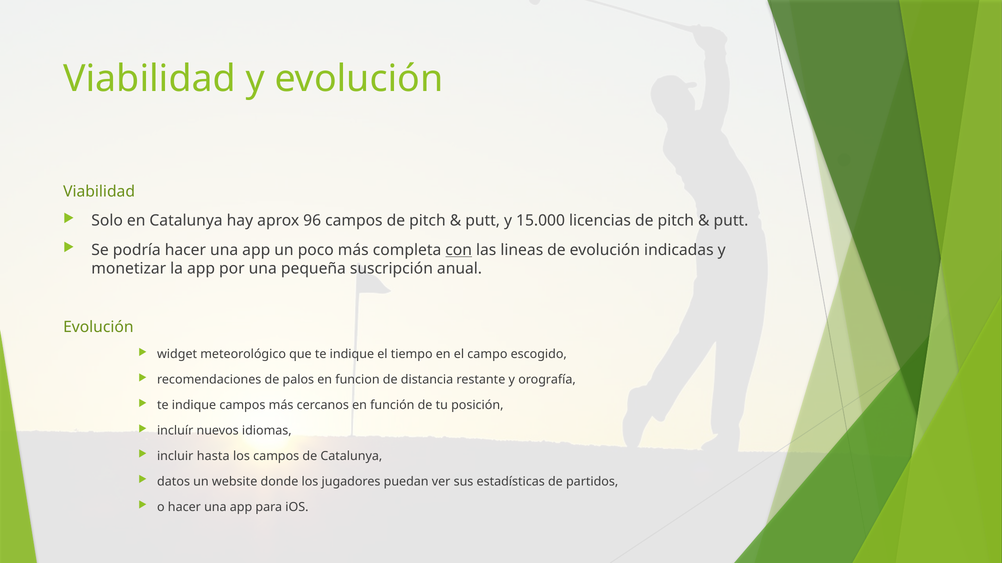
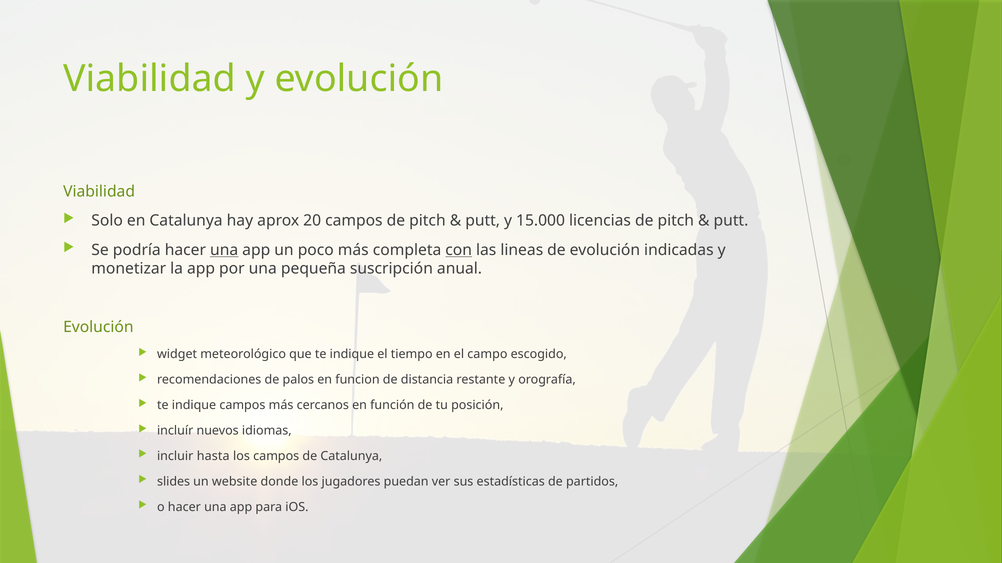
96: 96 -> 20
una at (224, 250) underline: none -> present
datos: datos -> slides
